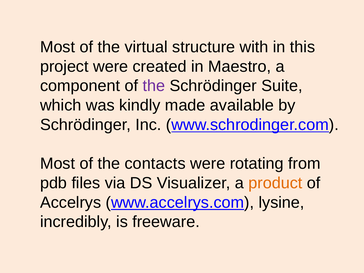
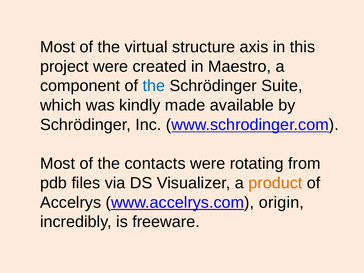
with: with -> axis
the at (154, 86) colour: purple -> blue
lysine: lysine -> origin
